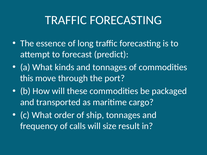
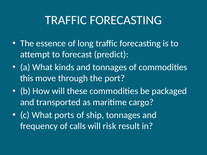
order: order -> ports
size: size -> risk
